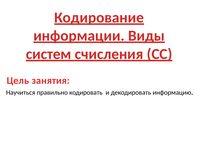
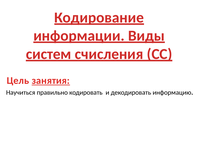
занятия underline: none -> present
